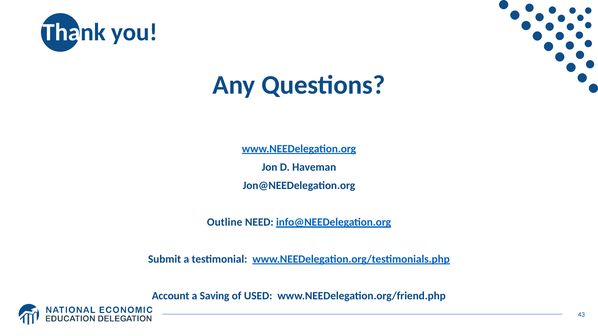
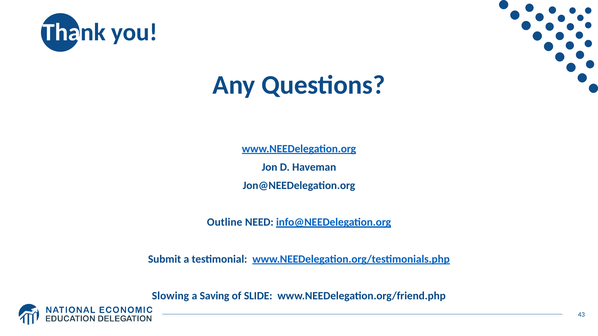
Account: Account -> Slowing
USED: USED -> SLIDE
